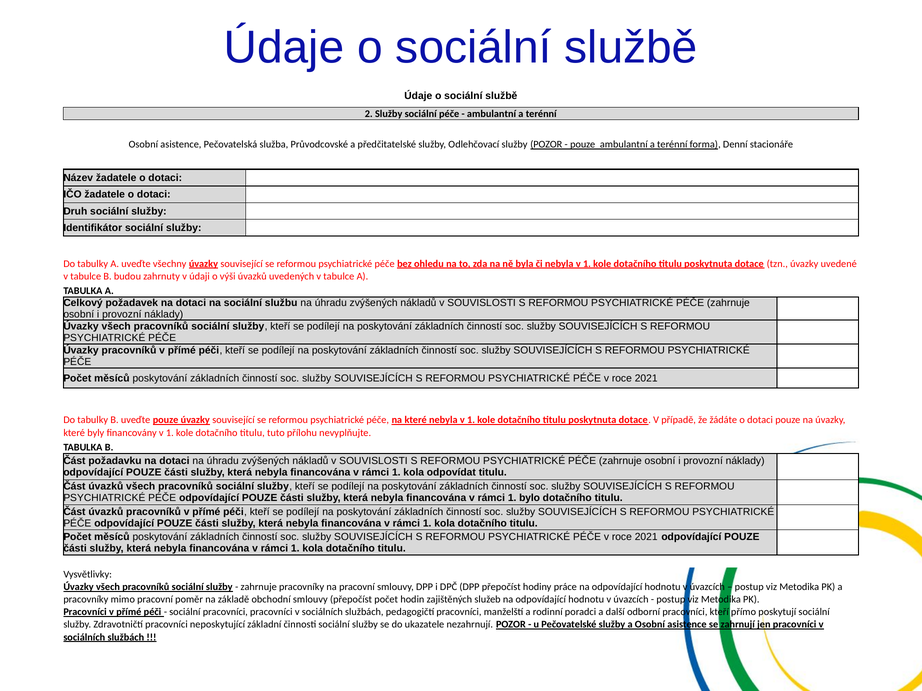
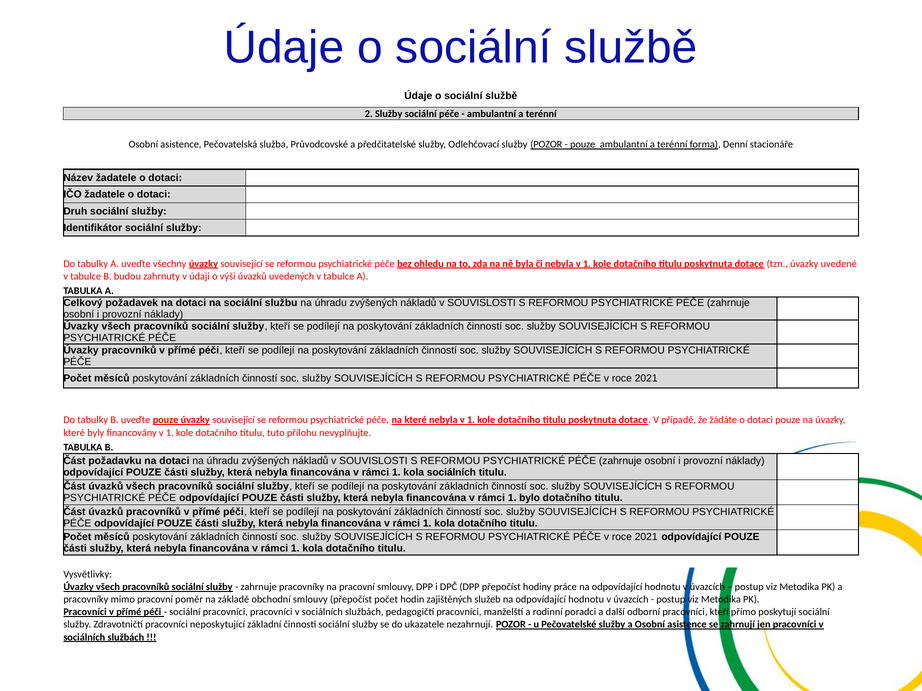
kola odpovídat: odpovídat -> sociálních
